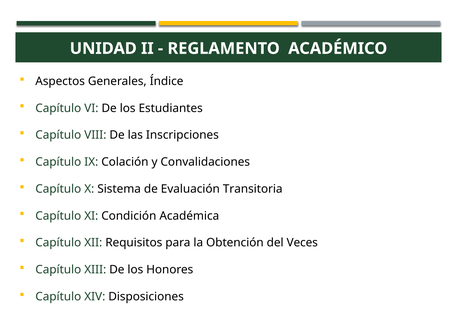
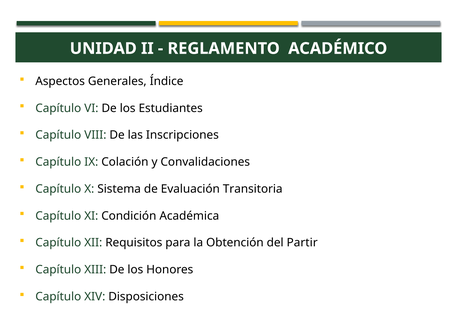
Veces: Veces -> Partir
